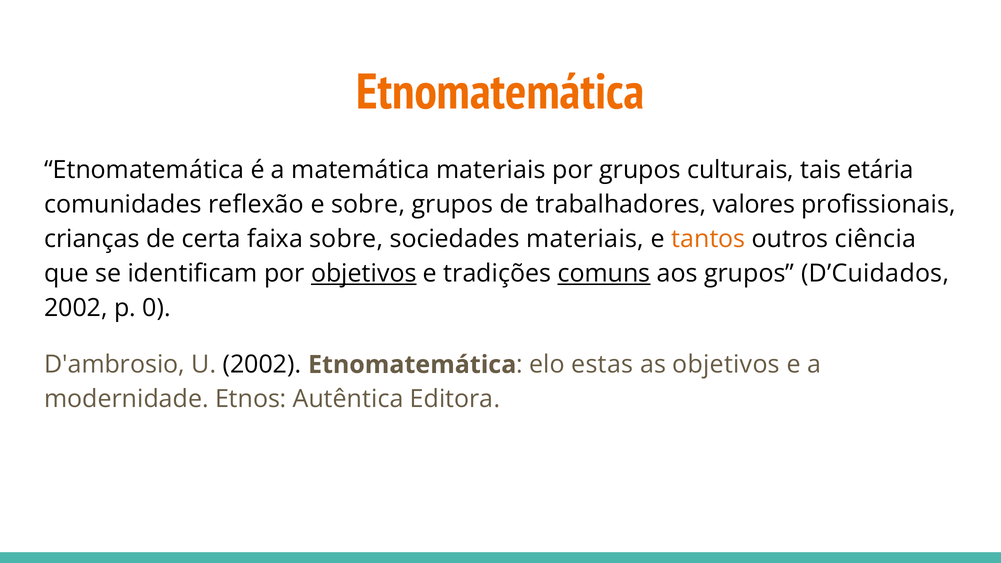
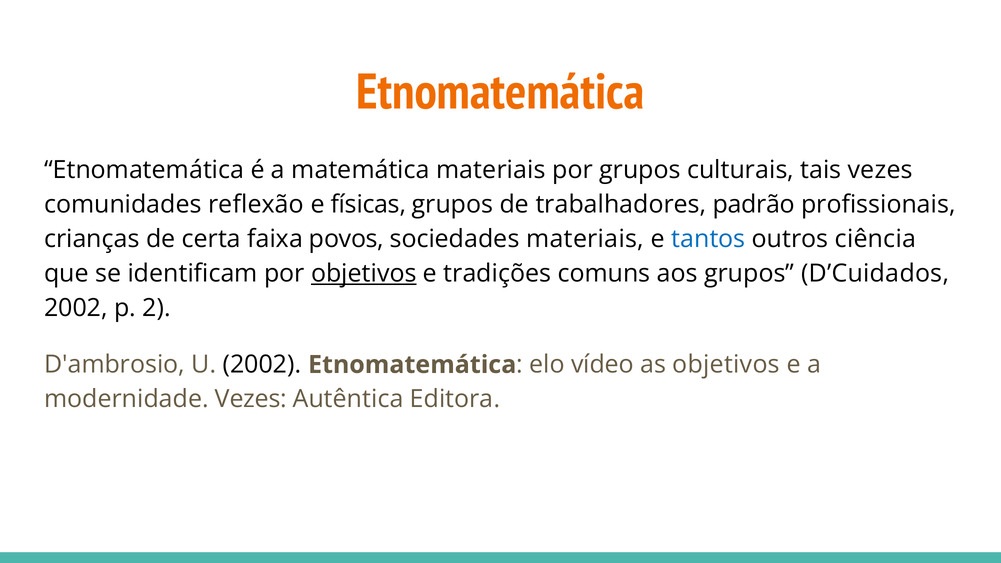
tais etária: etária -> vezes
e sobre: sobre -> físicas
valores: valores -> padrão
faixa sobre: sobre -> povos
tantos colour: orange -> blue
comuns underline: present -> none
0: 0 -> 2
estas: estas -> vídeo
modernidade Etnos: Etnos -> Vezes
